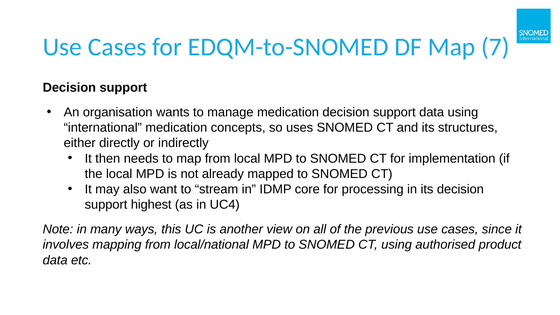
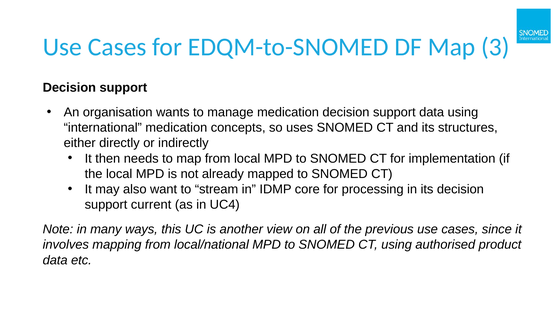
7: 7 -> 3
highest: highest -> current
